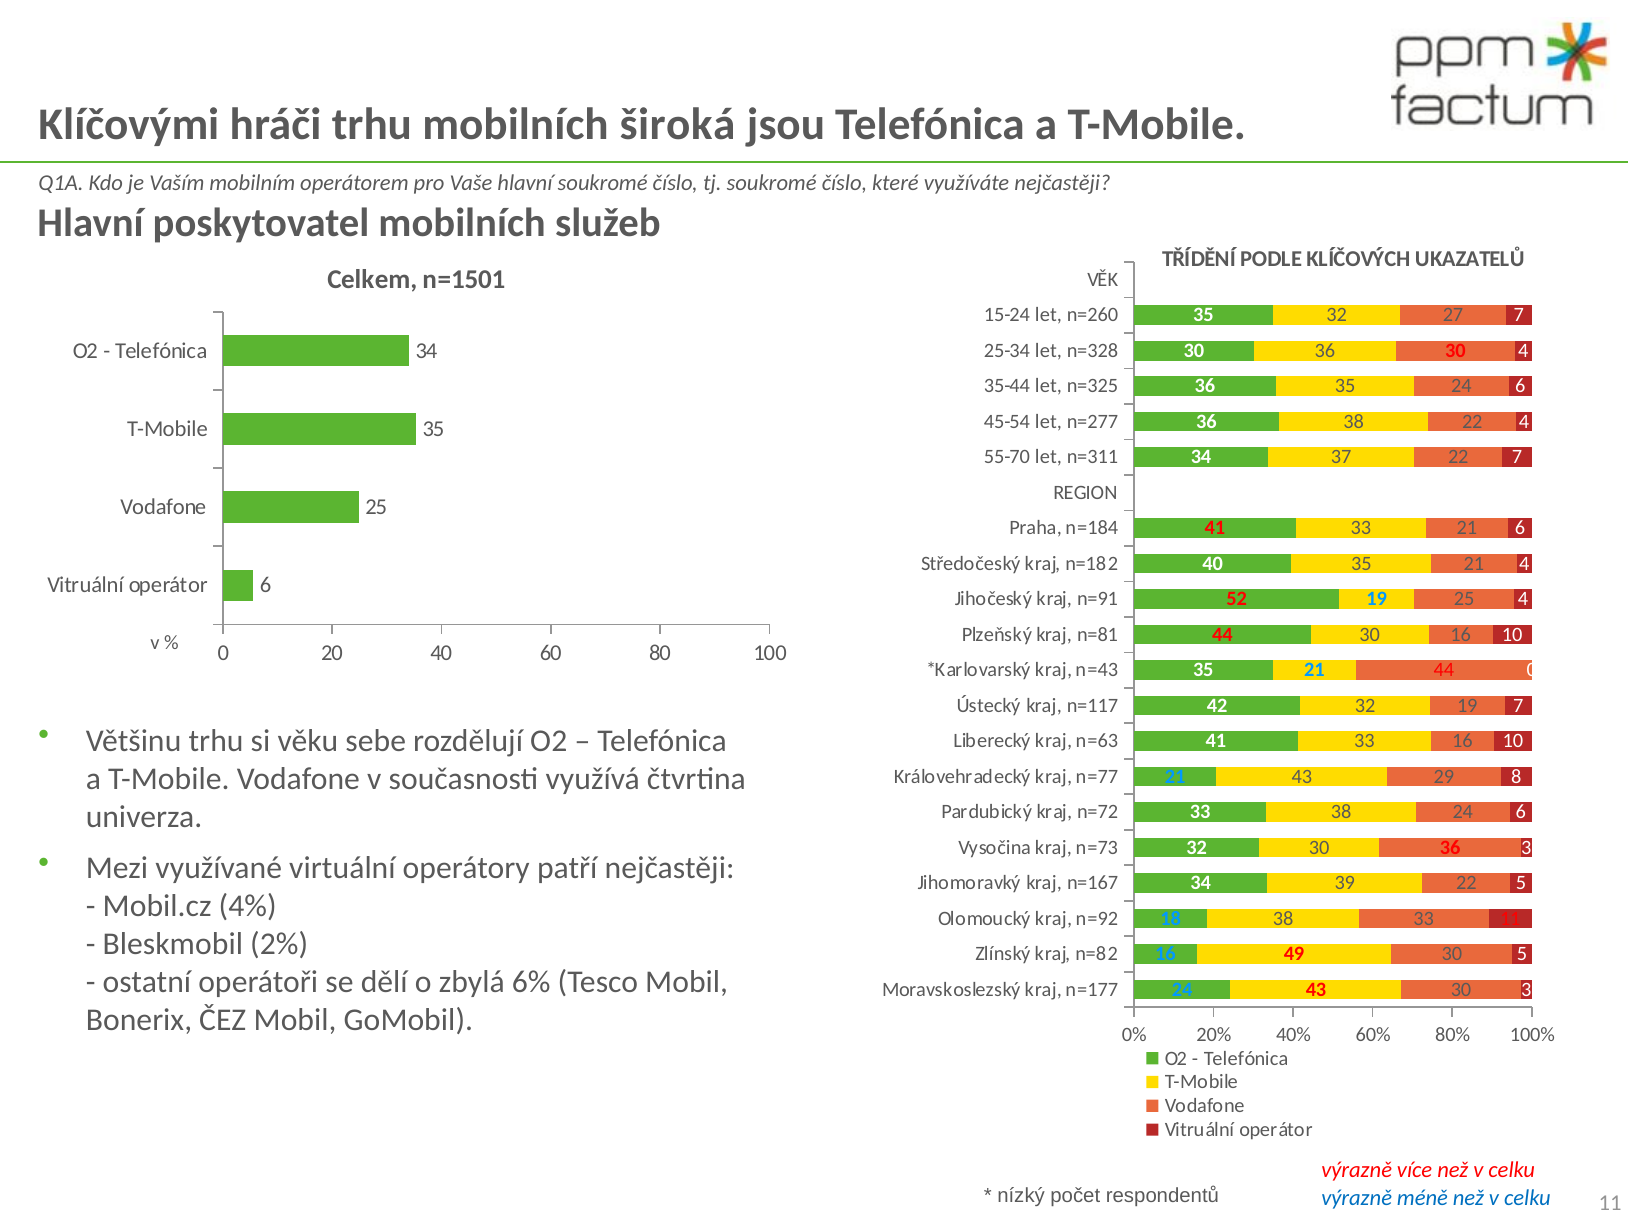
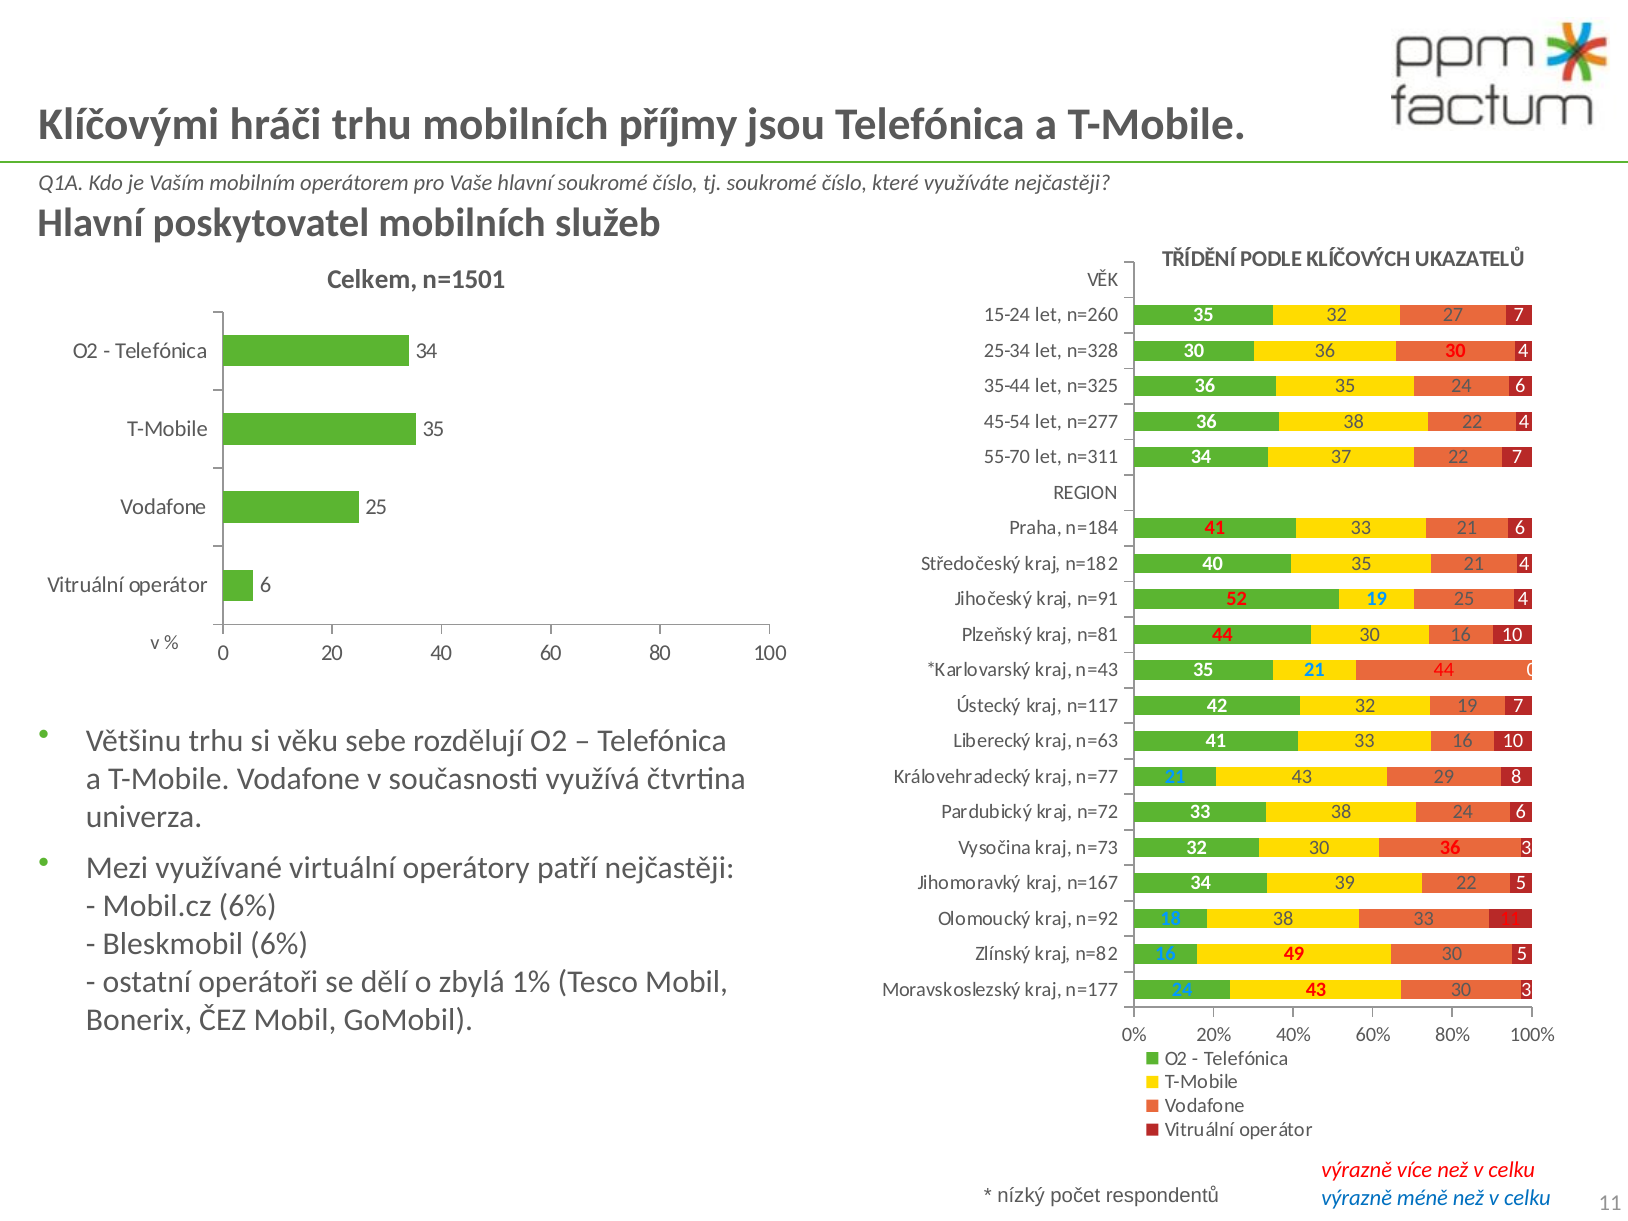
široká: široká -> příjmy
Mobil.cz 4%: 4% -> 6%
Bleskmobil 2%: 2% -> 6%
6%: 6% -> 1%
